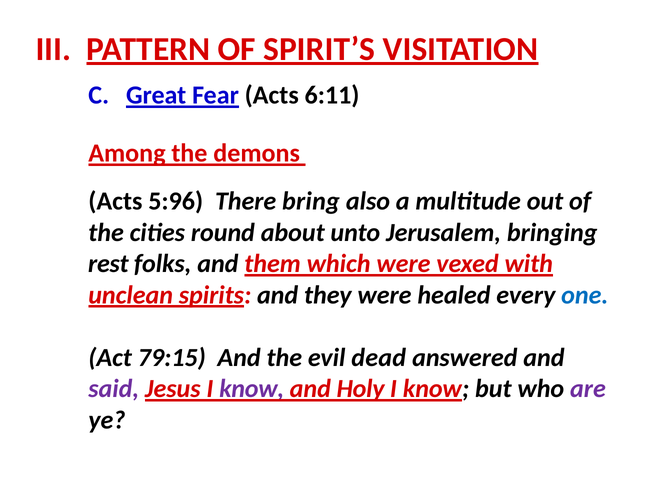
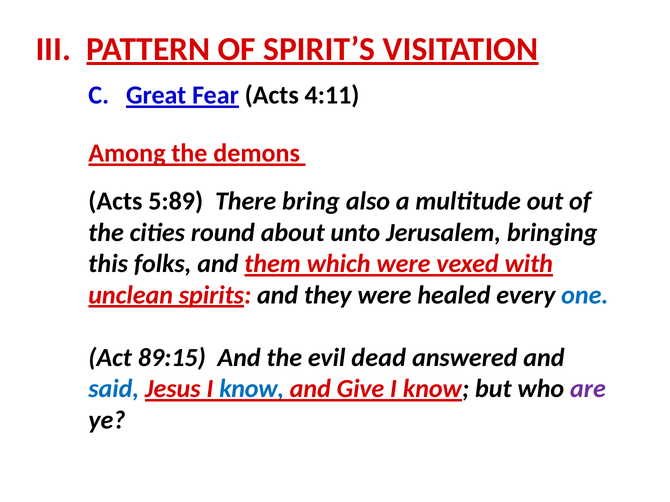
6:11: 6:11 -> 4:11
5:96: 5:96 -> 5:89
rest: rest -> this
79:15: 79:15 -> 89:15
said colour: purple -> blue
know at (252, 389) colour: purple -> blue
Holy: Holy -> Give
